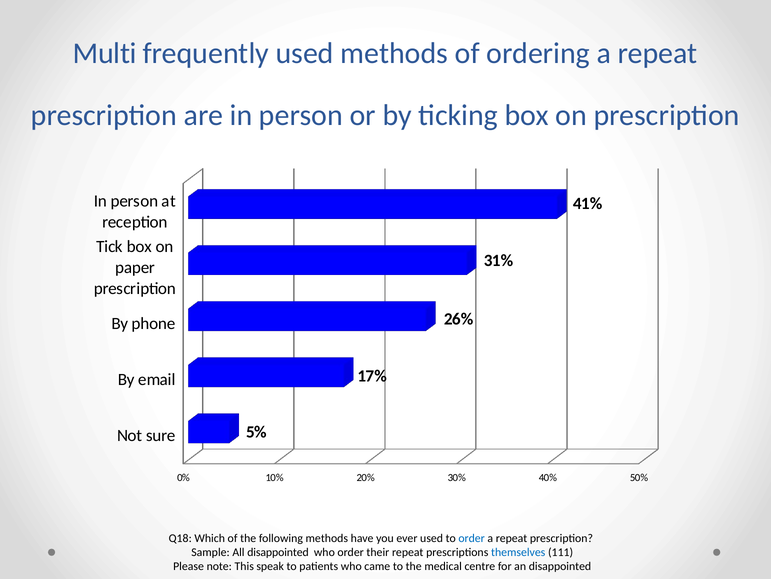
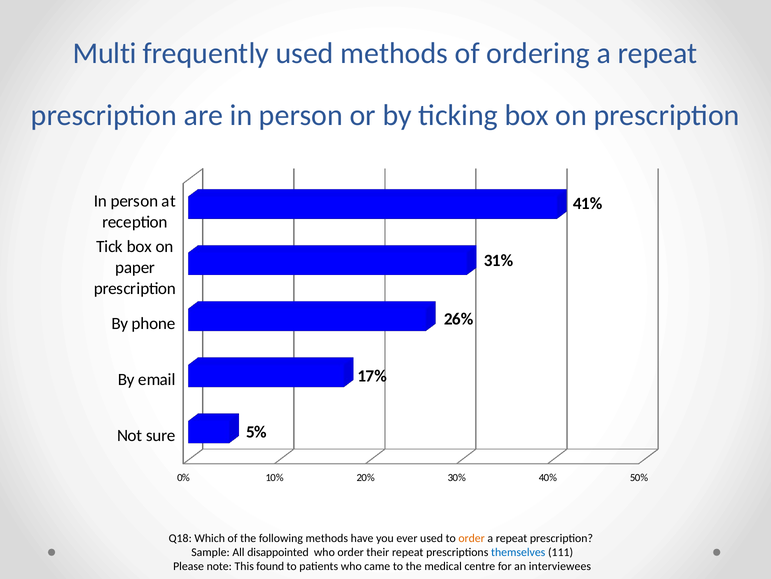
order at (472, 538) colour: blue -> orange
speak: speak -> found
an disappointed: disappointed -> interviewees
